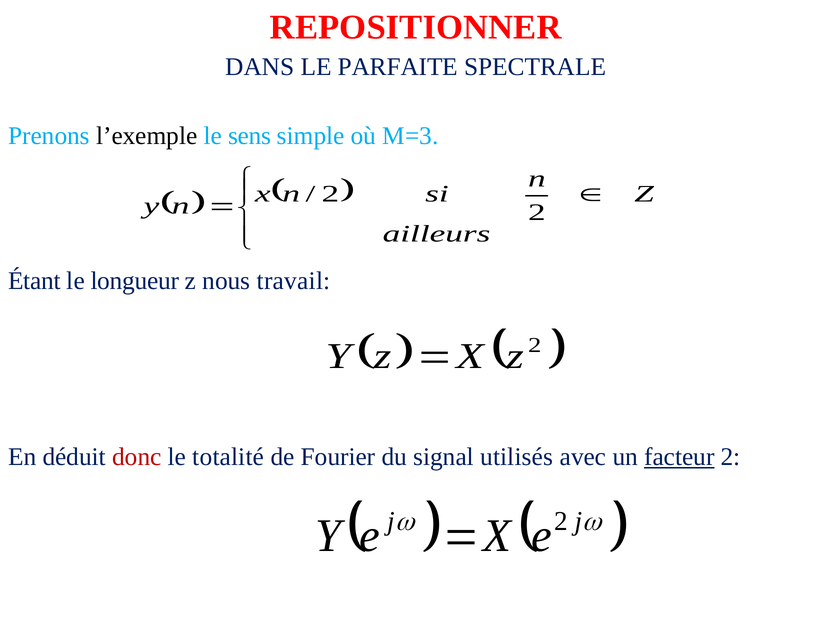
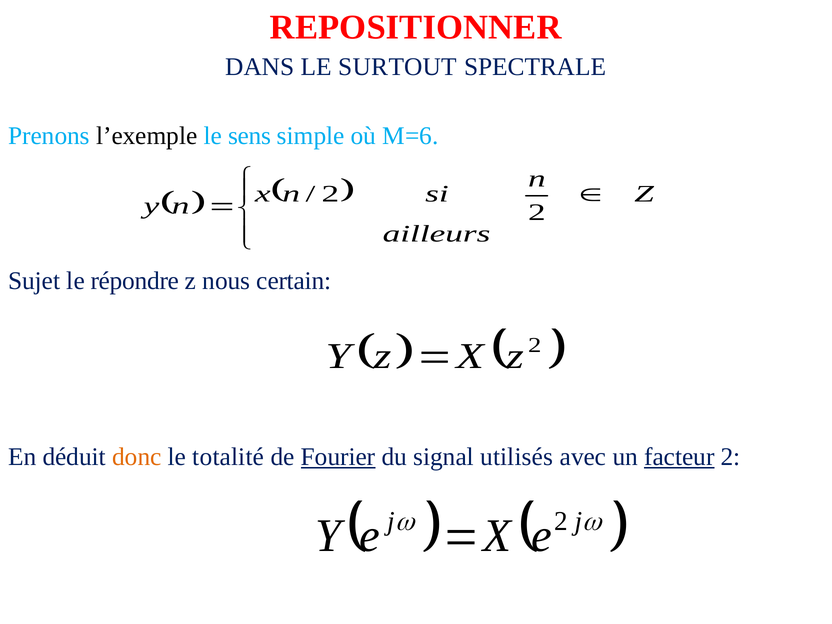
PARFAITE: PARFAITE -> SURTOUT
M=3: M=3 -> M=6
Étant: Étant -> Sujet
longueur: longueur -> répondre
travail: travail -> certain
donc colour: red -> orange
Fourier underline: none -> present
